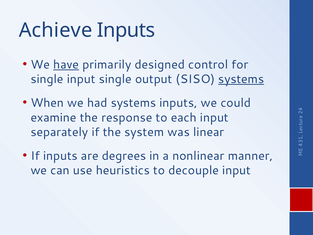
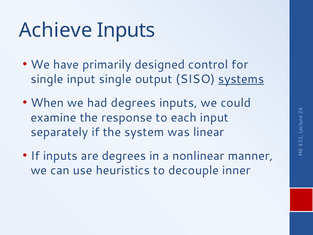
have underline: present -> none
had systems: systems -> degrees
decouple input: input -> inner
